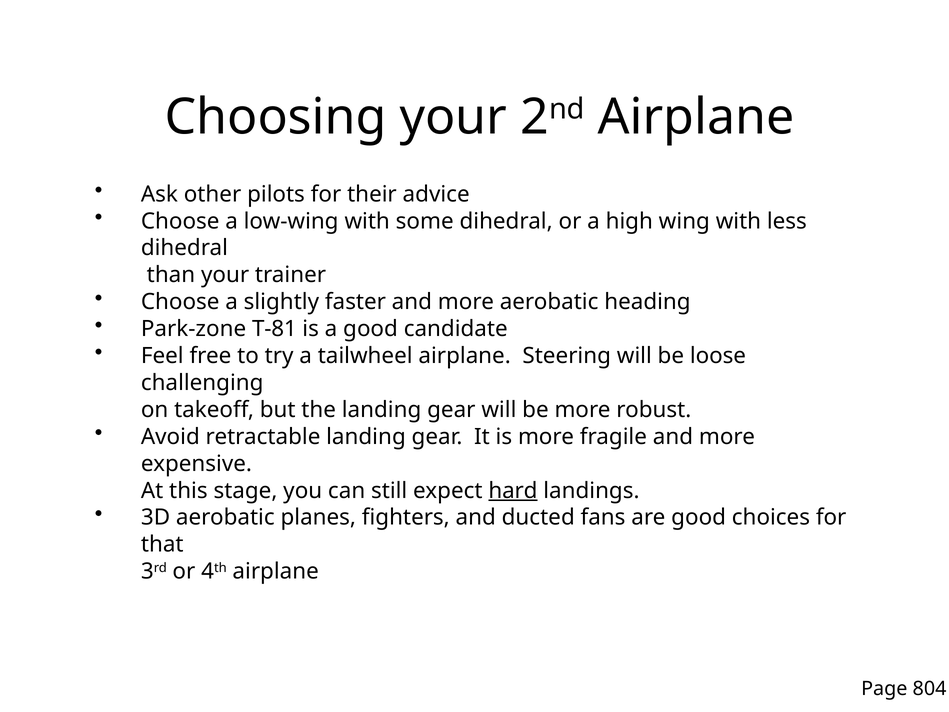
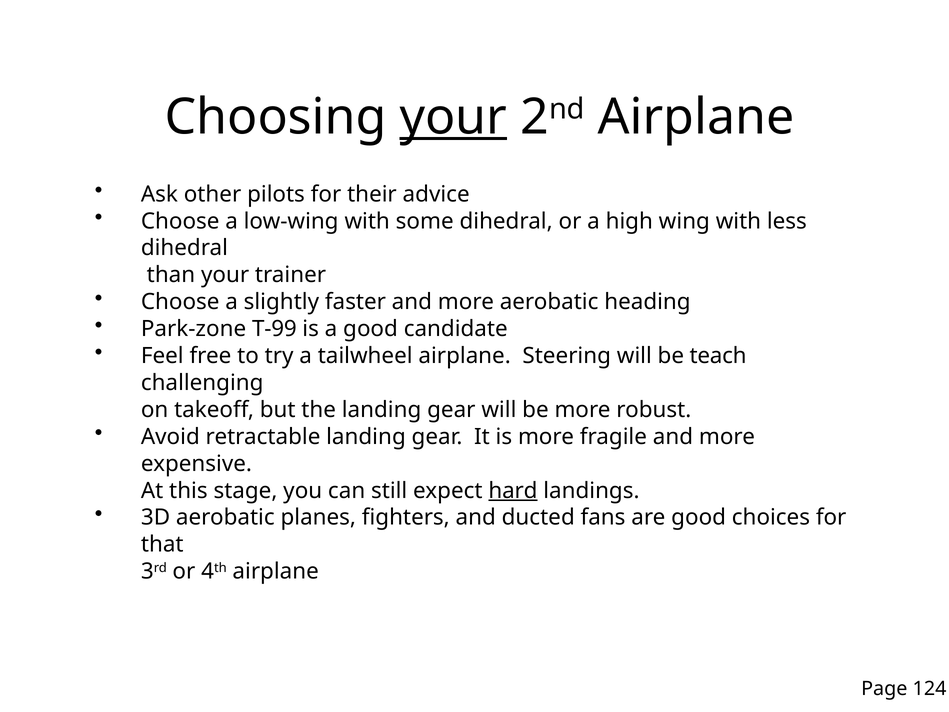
your at (453, 117) underline: none -> present
T-81: T-81 -> T-99
loose: loose -> teach
804: 804 -> 124
